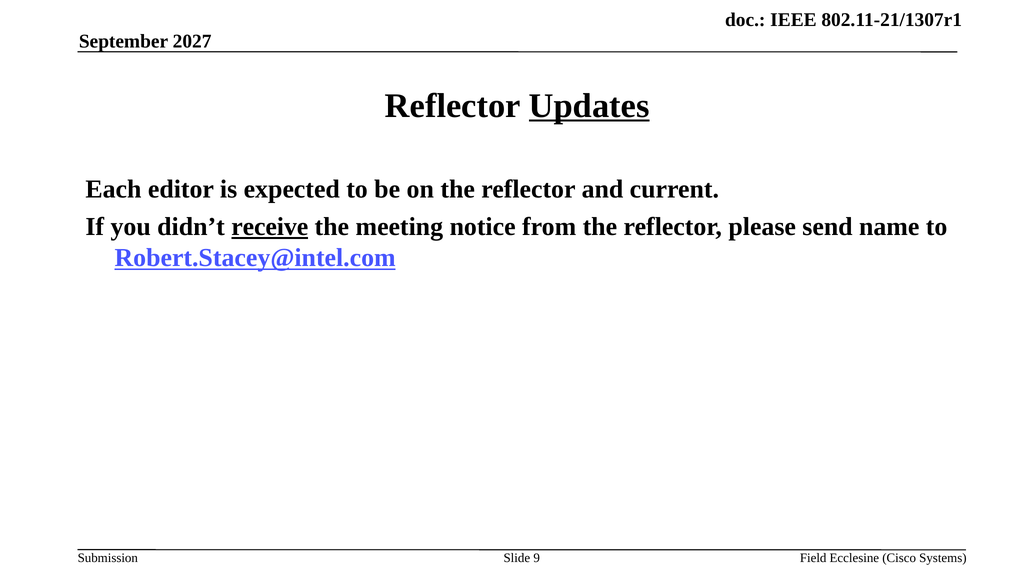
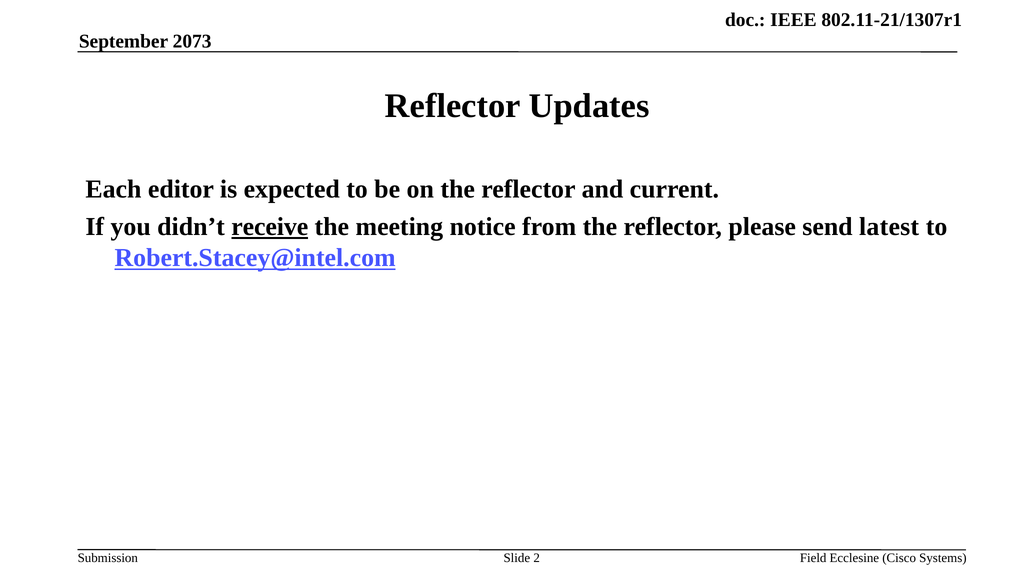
2027: 2027 -> 2073
Updates underline: present -> none
name: name -> latest
9: 9 -> 2
